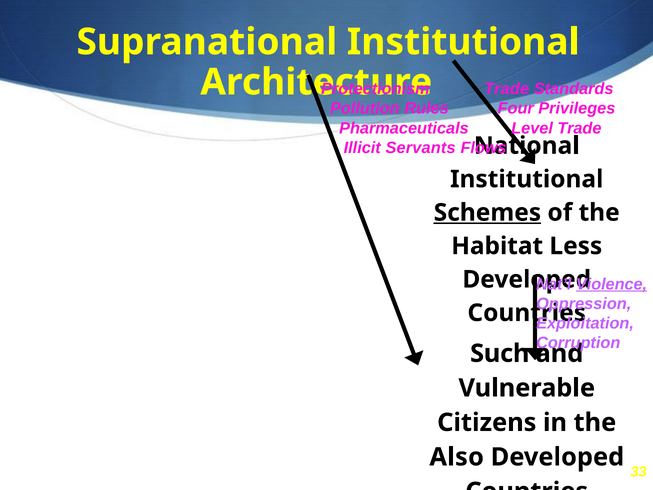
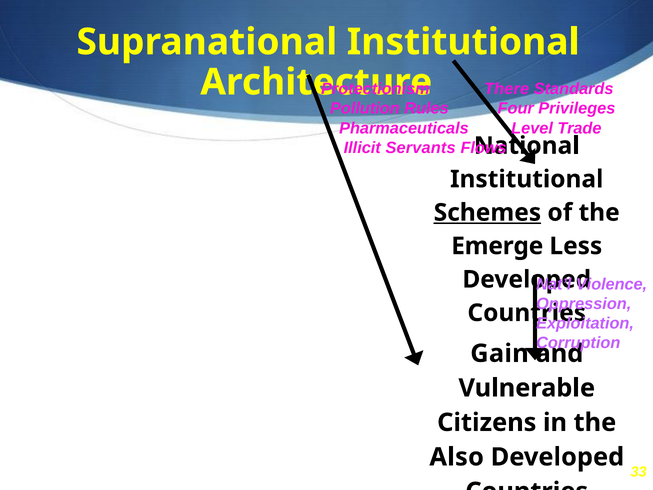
Trade at (507, 89): Trade -> There
Habitat: Habitat -> Emerge
Violence underline: present -> none
Such: Such -> Gain
